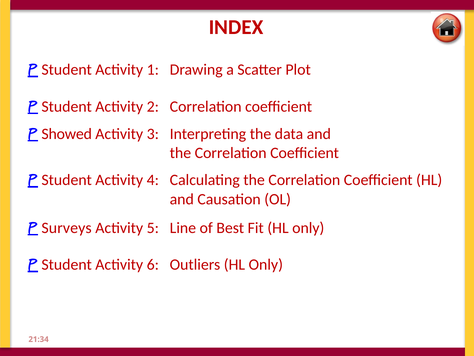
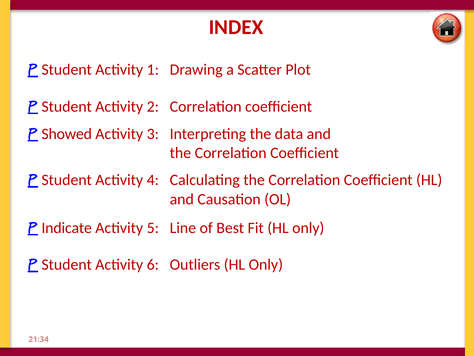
Surveys: Surveys -> Indicate
